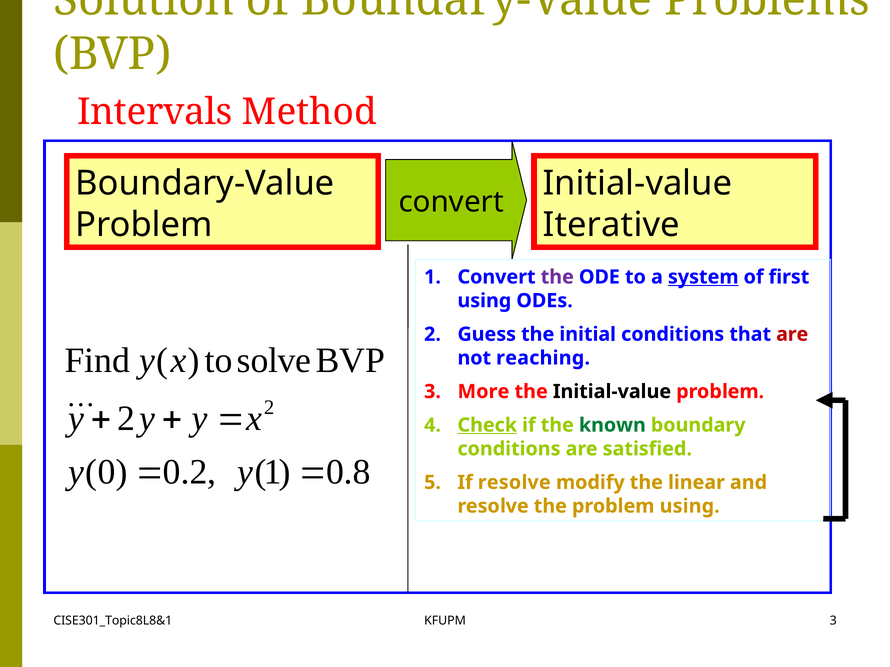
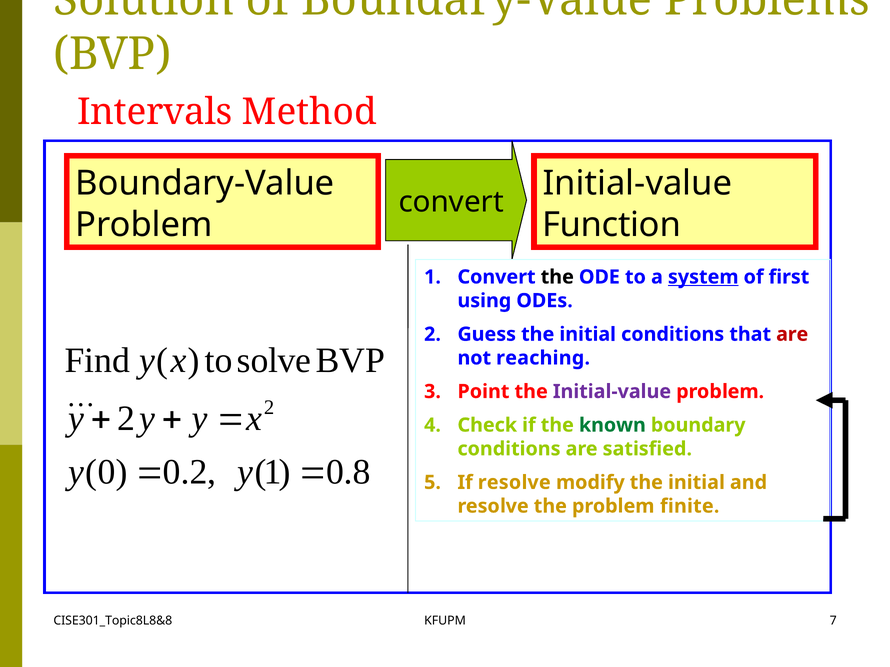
Iterative: Iterative -> Function
the at (557, 277) colour: purple -> black
More: More -> Point
Initial-value at (612, 392) colour: black -> purple
Check underline: present -> none
modify the linear: linear -> initial
problem using: using -> finite
CISE301_Topic8L8&1: CISE301_Topic8L8&1 -> CISE301_Topic8L8&8
KFUPM 3: 3 -> 7
